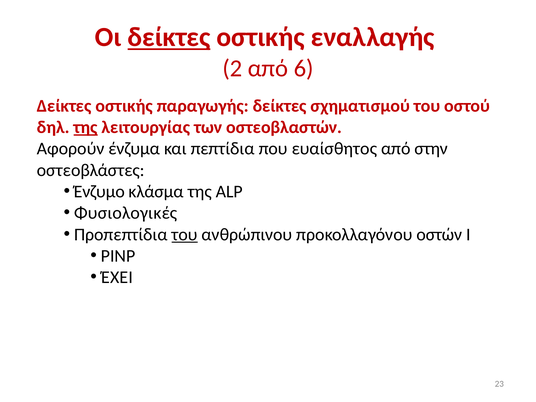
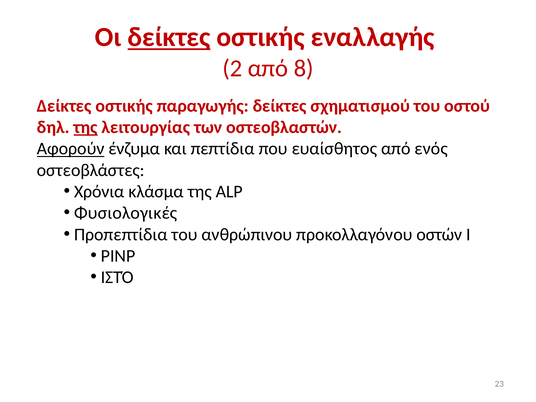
6: 6 -> 8
Αφορούν underline: none -> present
στην: στην -> ενός
Ένζυμο: Ένζυμο -> Χρόνια
του at (185, 234) underline: present -> none
ΈΧΕΙ: ΈΧΕΙ -> ΙΣΤΌ
